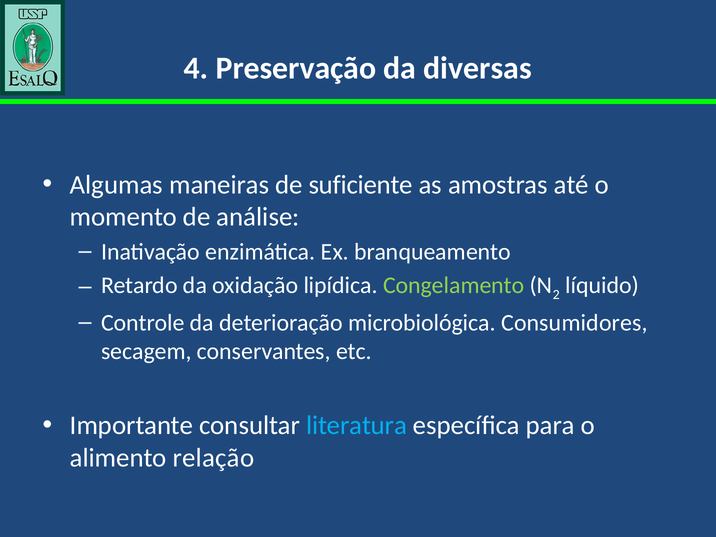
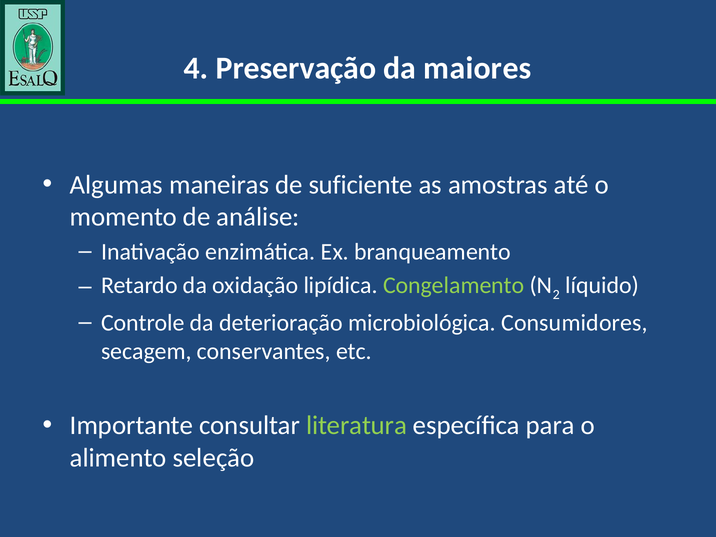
diversas: diversas -> maiores
literatura colour: light blue -> light green
relação: relação -> seleção
